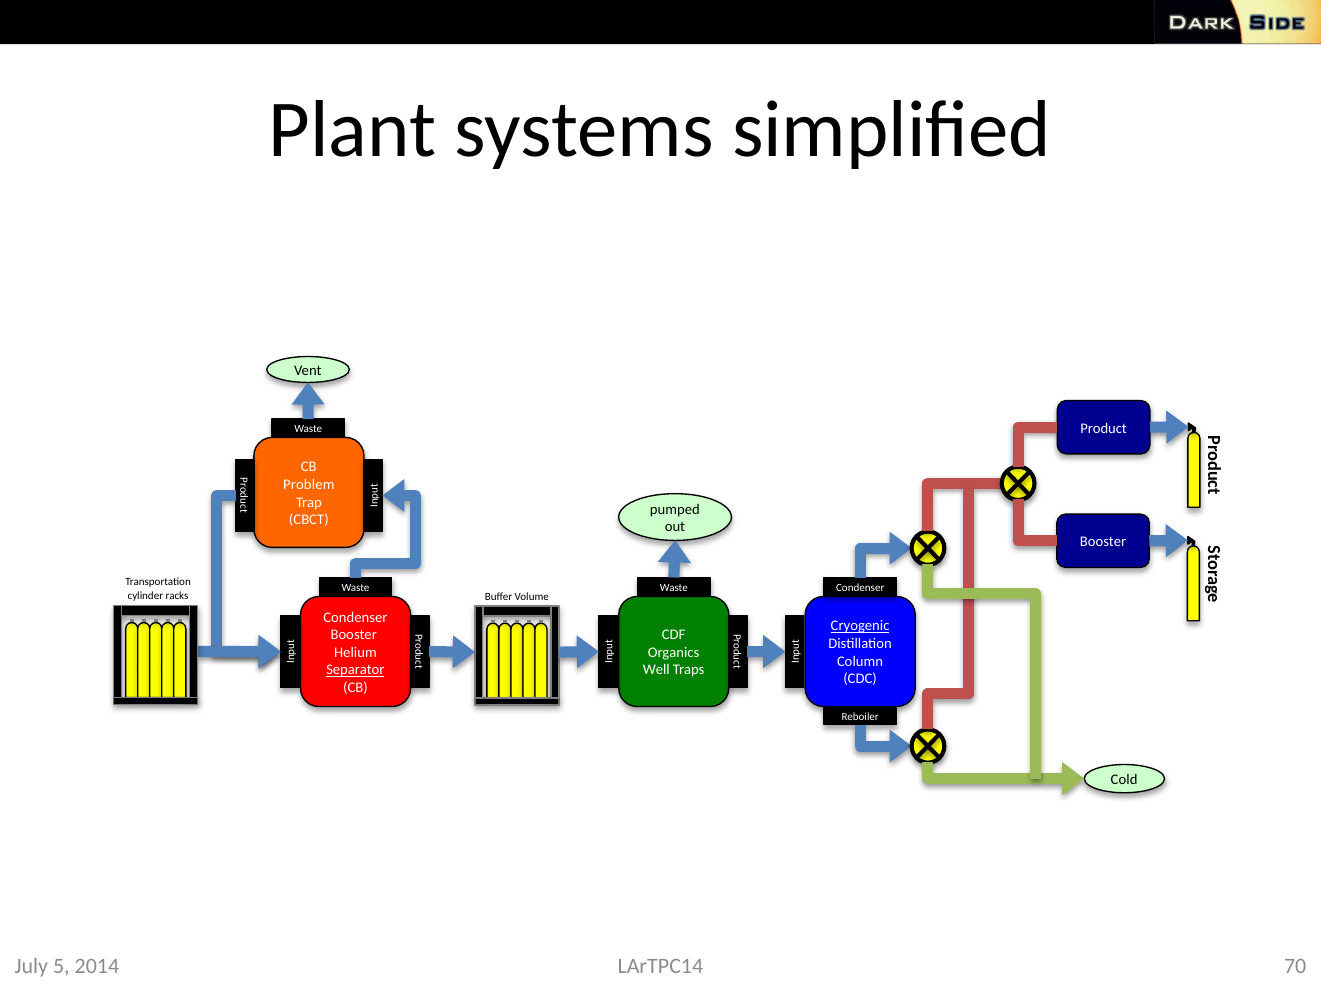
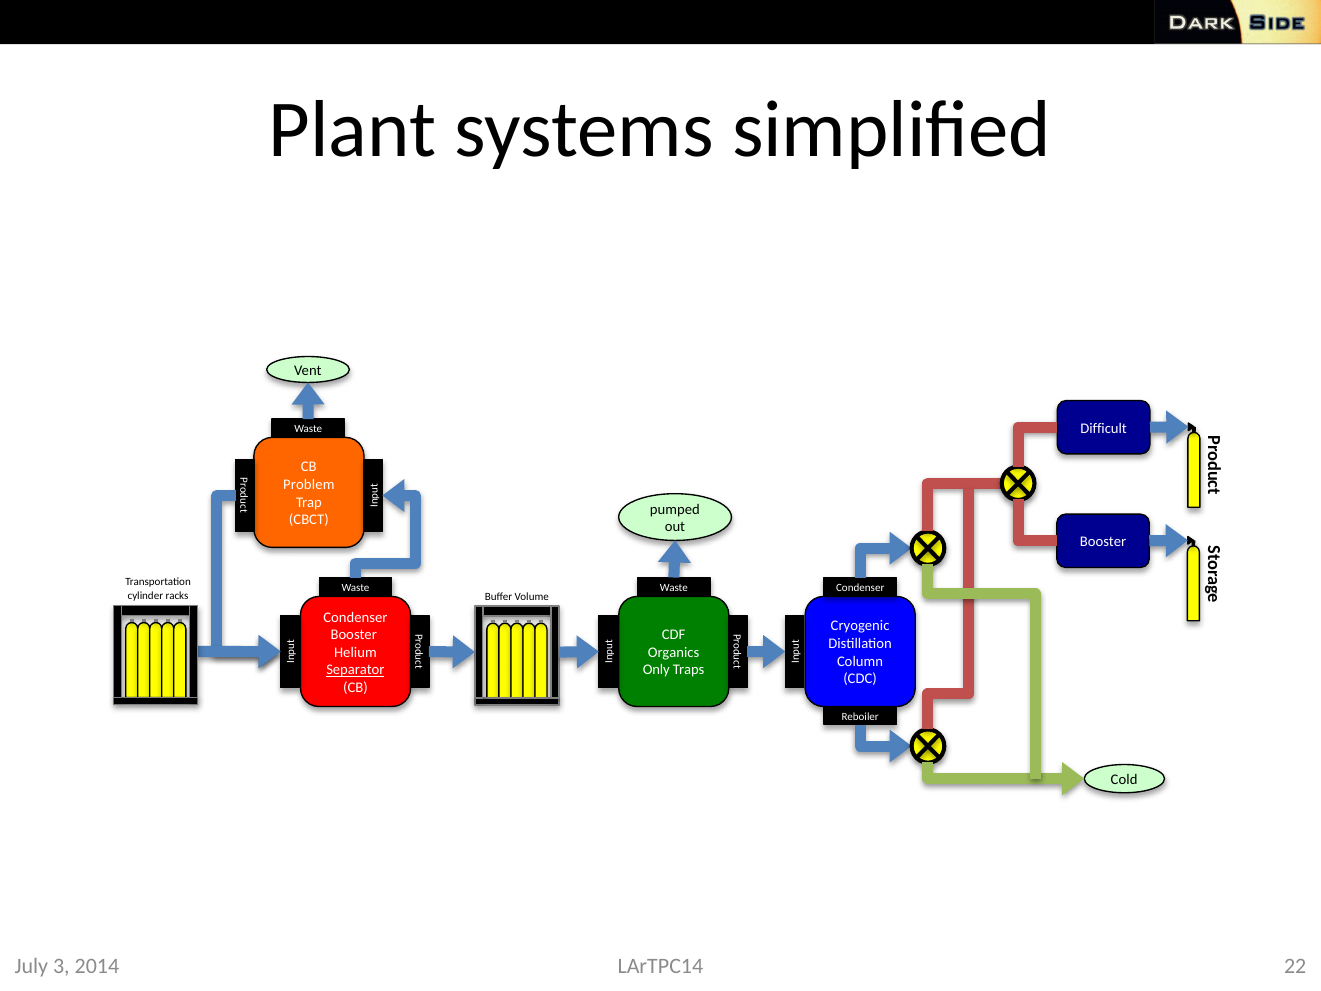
Product: Product -> Difficult
Cryogenic underline: present -> none
Well: Well -> Only
5: 5 -> 3
70: 70 -> 22
